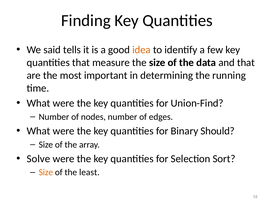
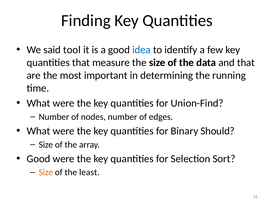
tells: tells -> tool
idea colour: orange -> blue
Solve at (38, 158): Solve -> Good
